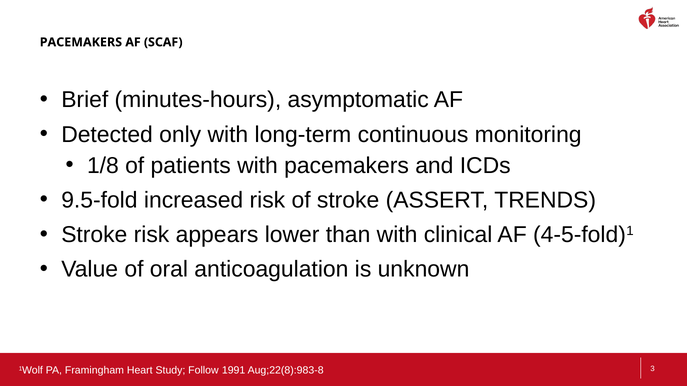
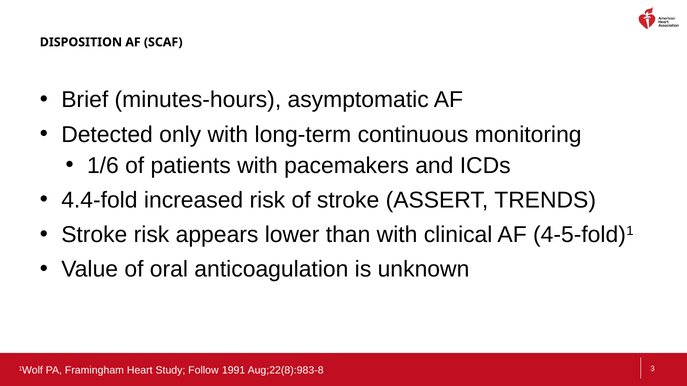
PACEMAKERS at (81, 42): PACEMAKERS -> DISPOSITION
1/8: 1/8 -> 1/6
9.5-fold: 9.5-fold -> 4.4-fold
